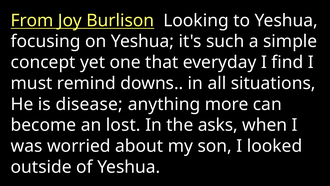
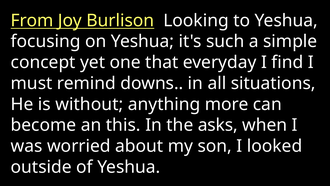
disease: disease -> without
lost: lost -> this
